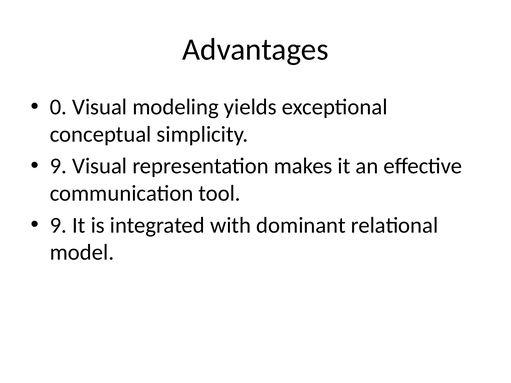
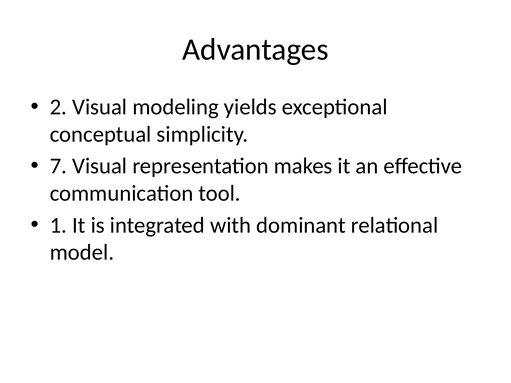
0: 0 -> 2
9 at (58, 166): 9 -> 7
9 at (58, 225): 9 -> 1
